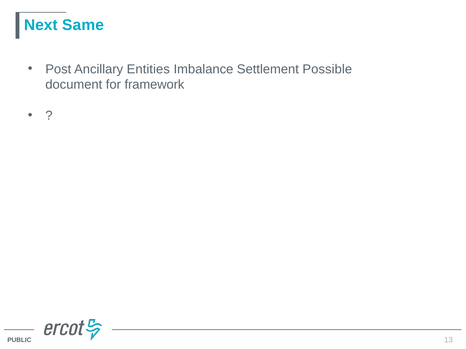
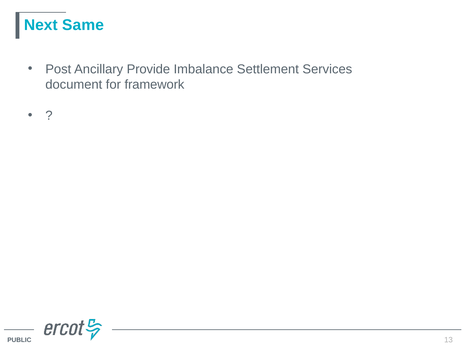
Entities: Entities -> Provide
Possible: Possible -> Services
